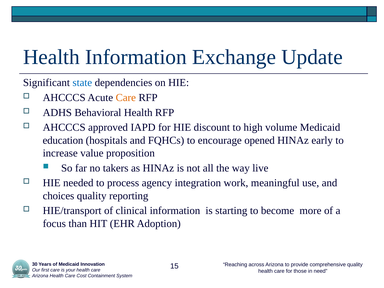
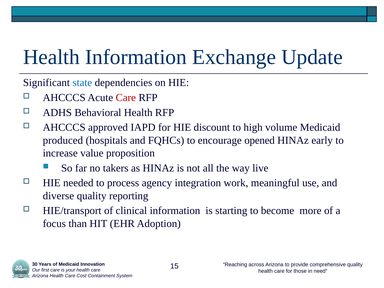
Care at (126, 98) colour: orange -> red
education: education -> produced
choices: choices -> diverse
